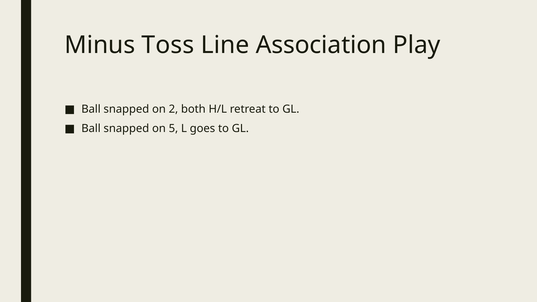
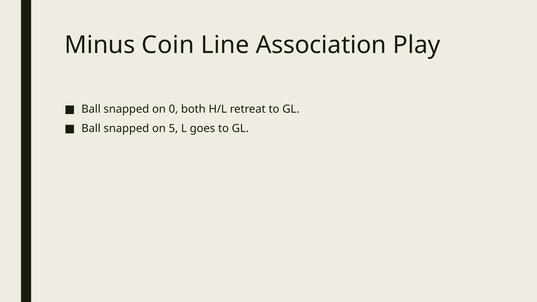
Toss: Toss -> Coin
2: 2 -> 0
